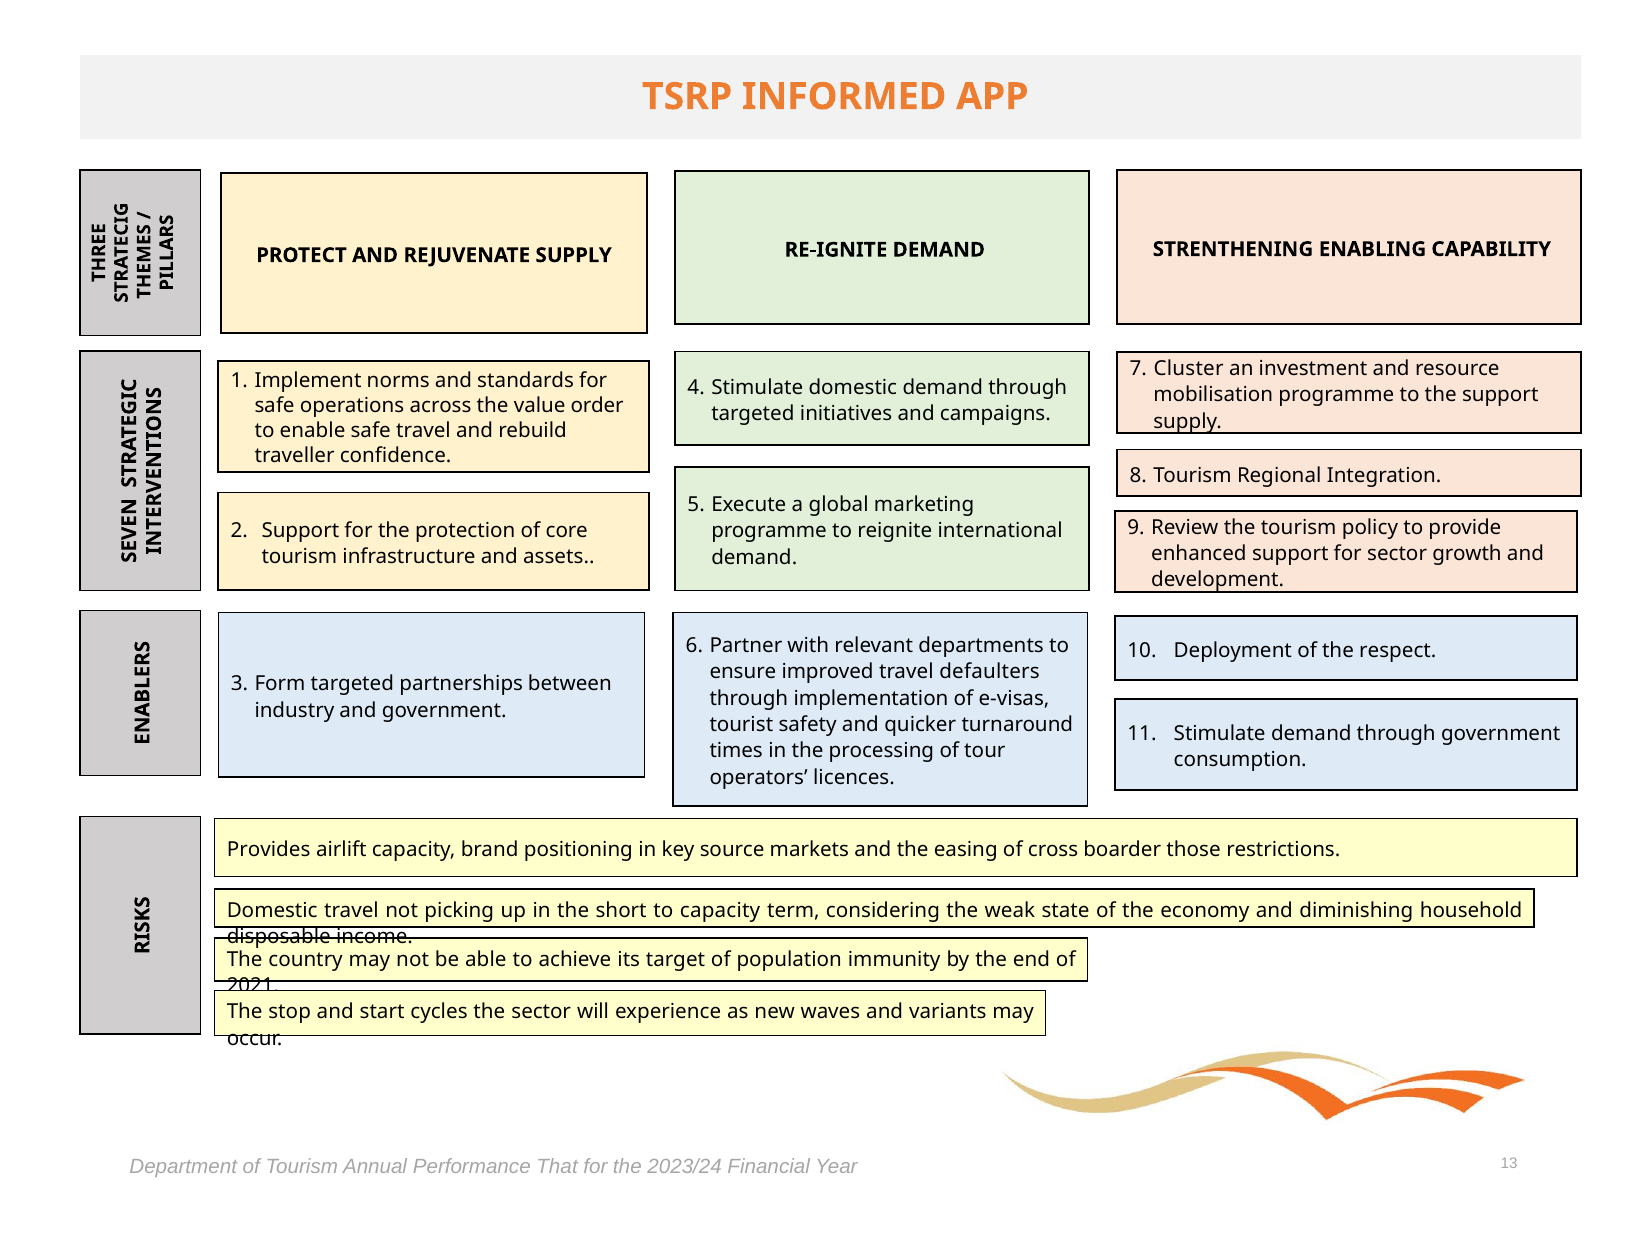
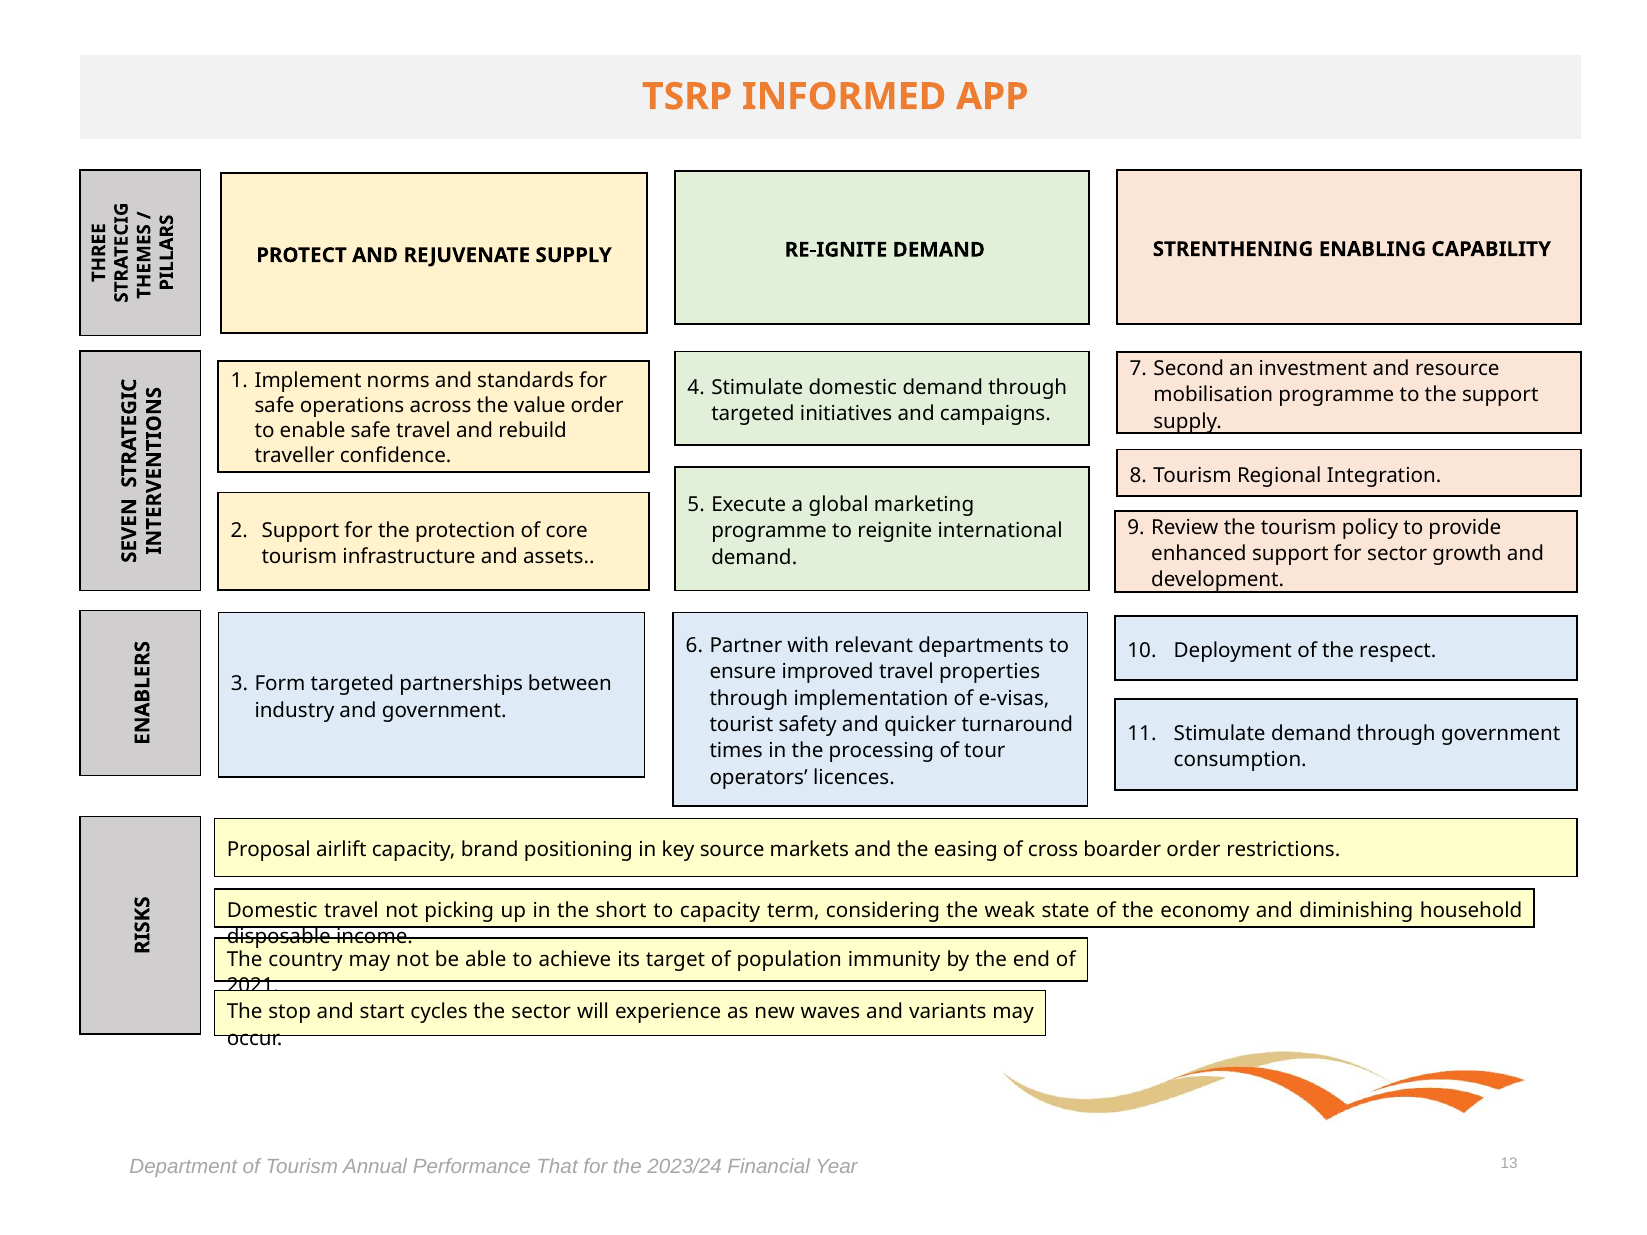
Cluster: Cluster -> Second
defaulters: defaulters -> properties
Provides: Provides -> Proposal
boarder those: those -> order
